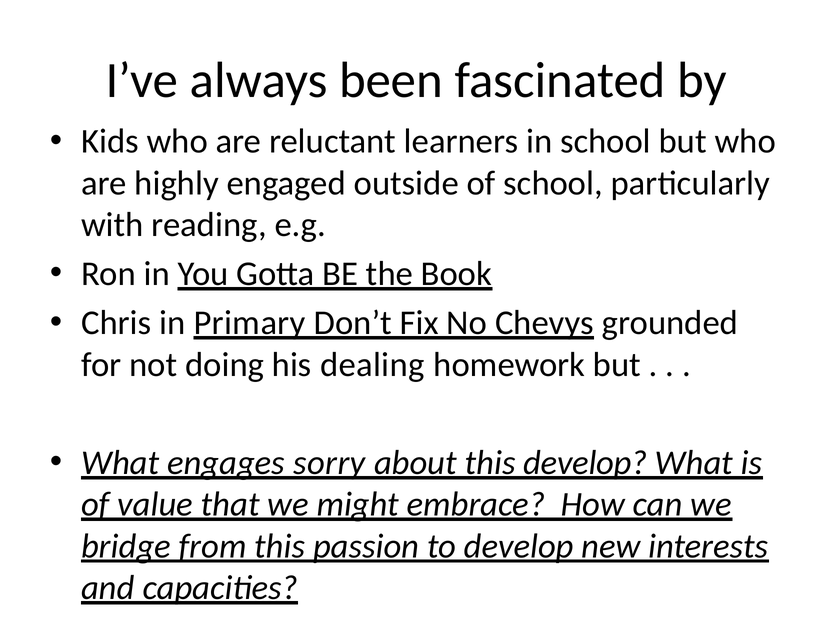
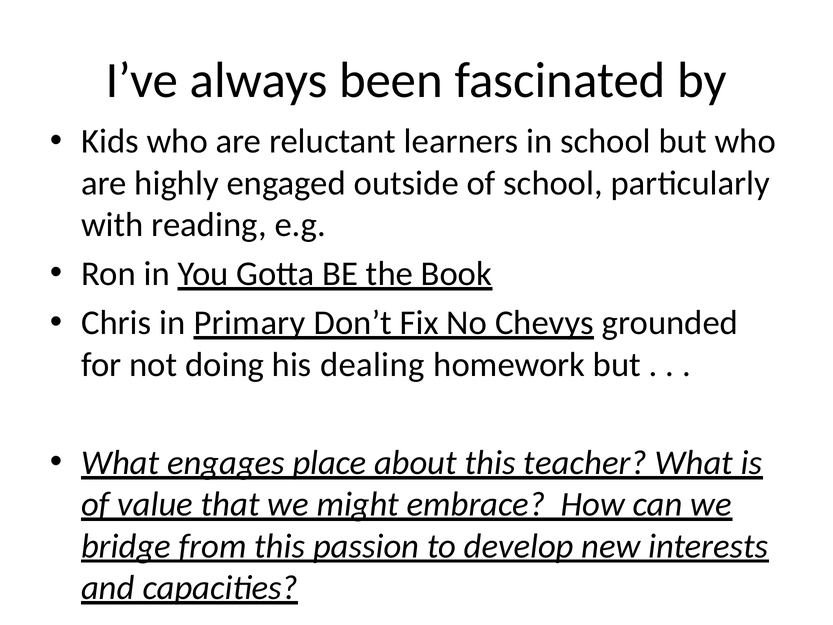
sorry: sorry -> place
this develop: develop -> teacher
